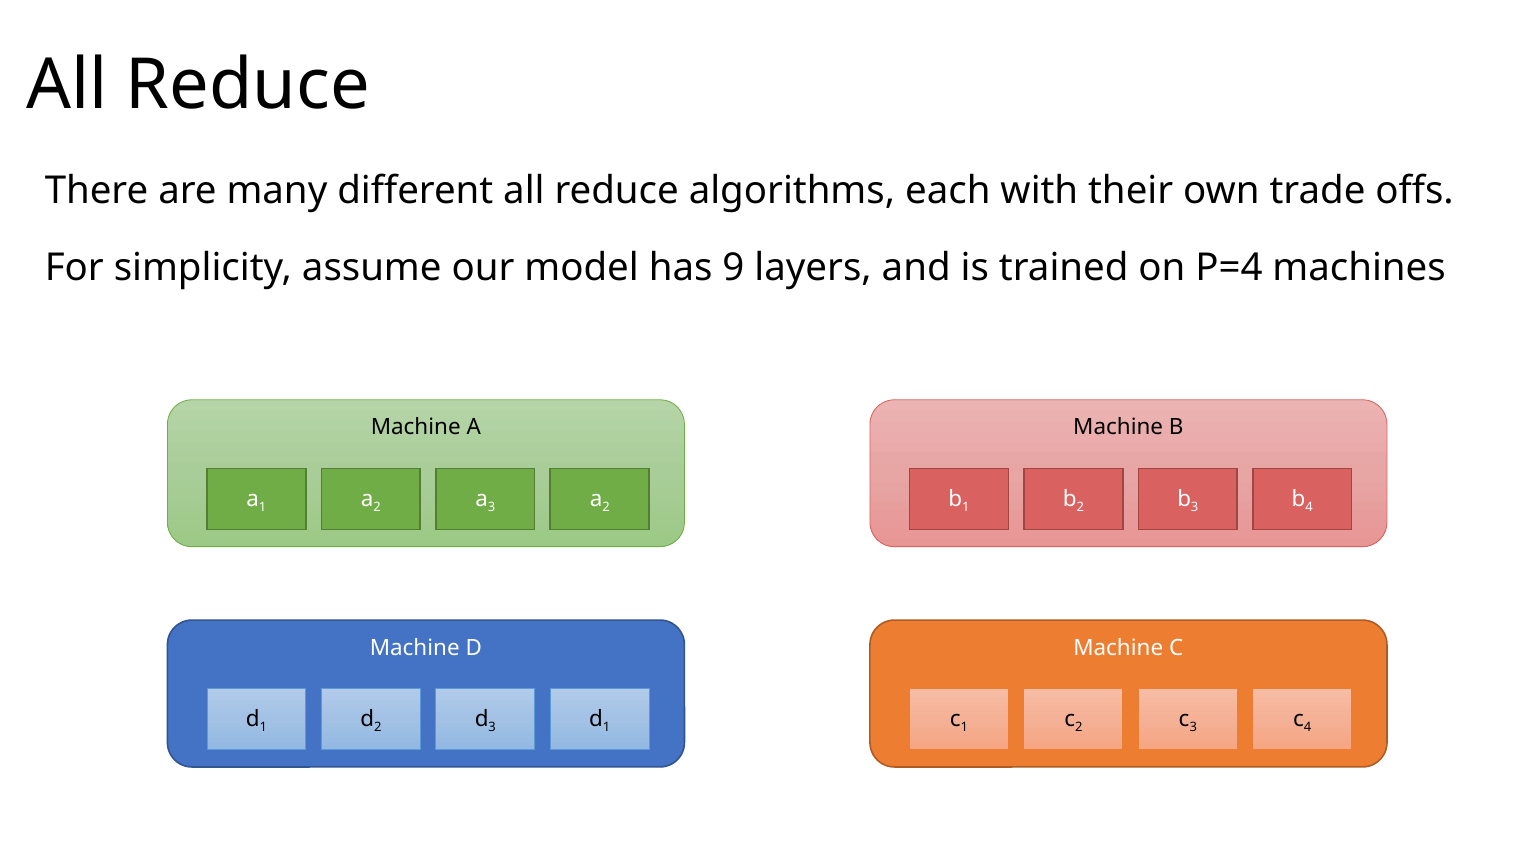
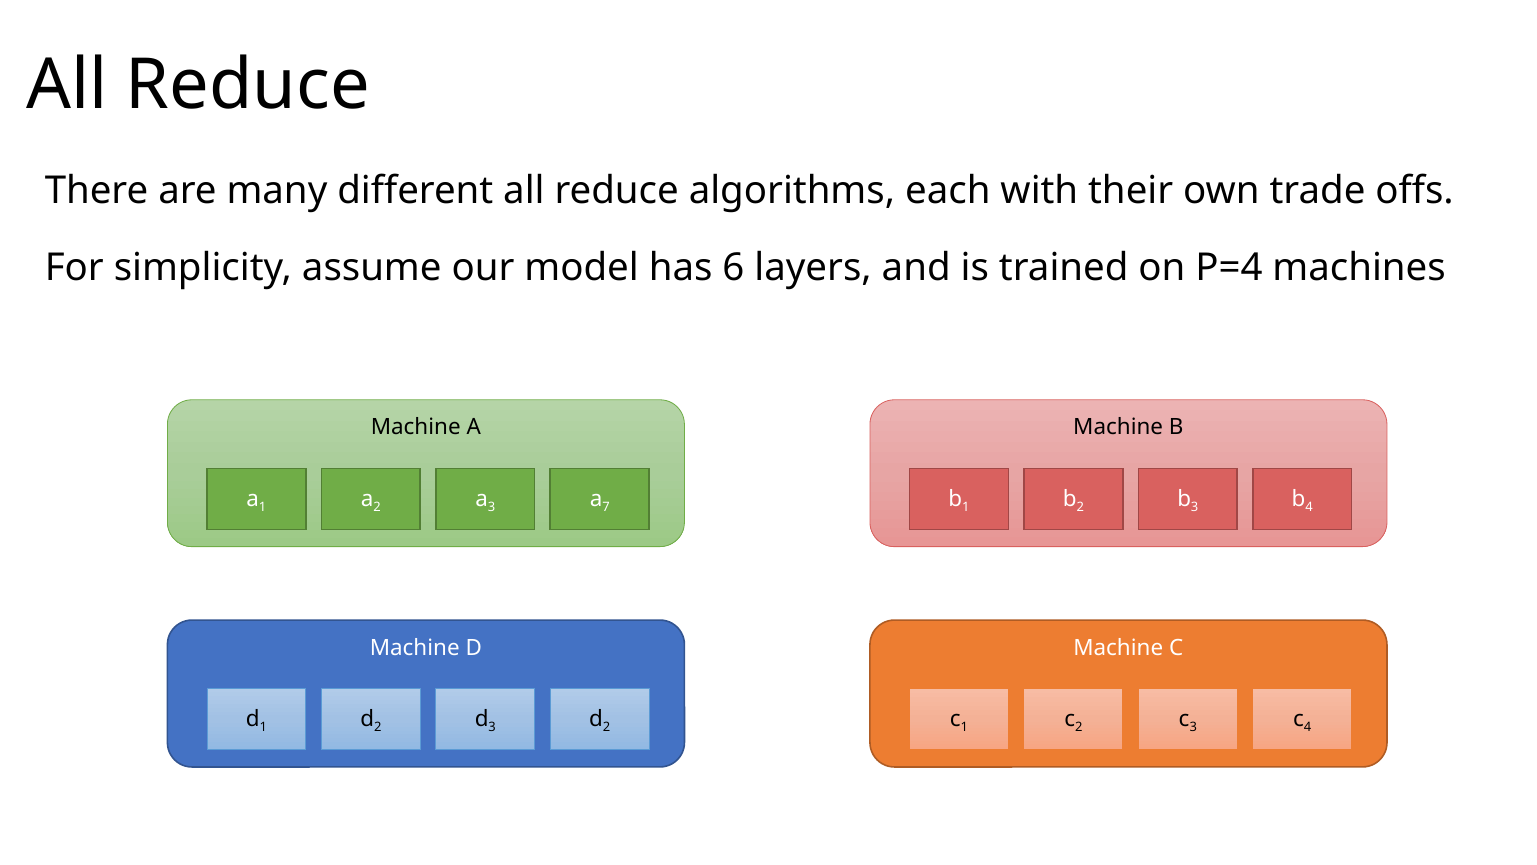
9: 9 -> 6
2 at (606, 507): 2 -> 7
1 at (607, 727): 1 -> 2
